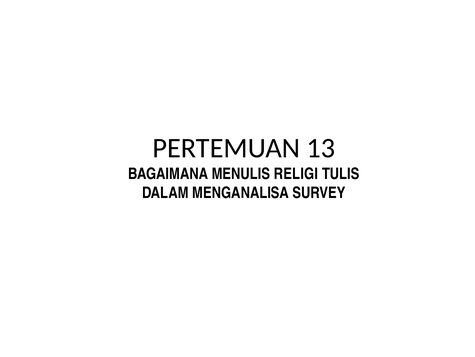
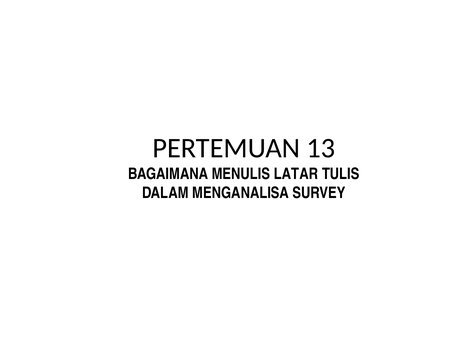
RELIGI: RELIGI -> LATAR
